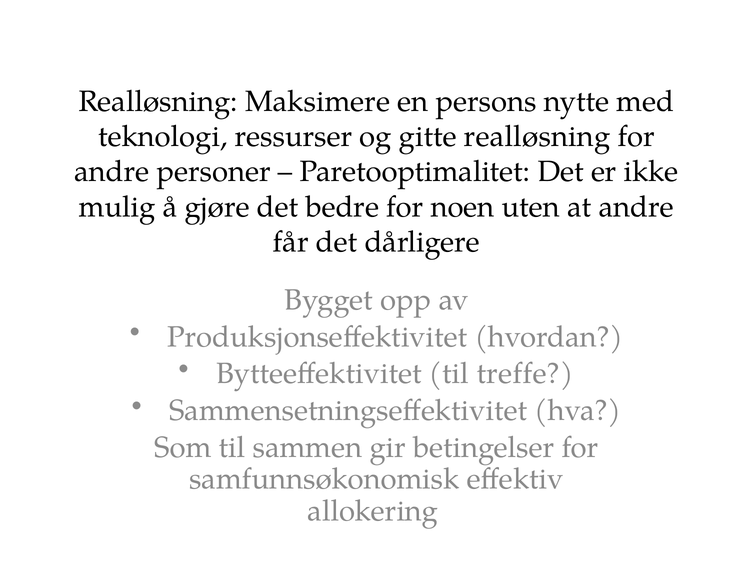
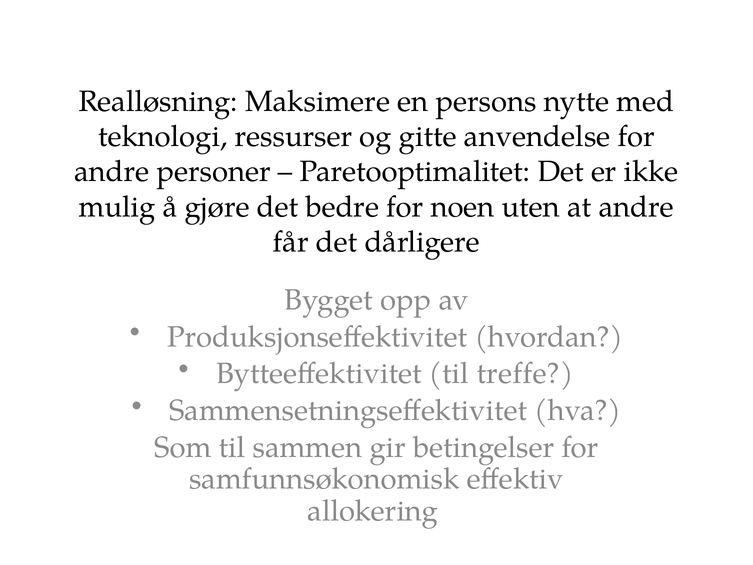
gitte realløsning: realløsning -> anvendelse
